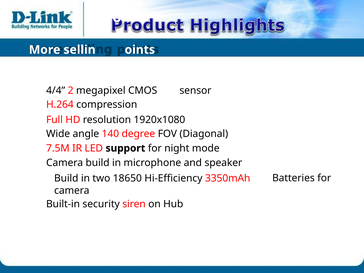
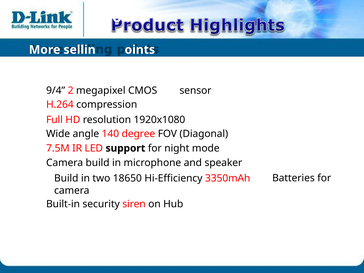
4/4: 4/4 -> 9/4
